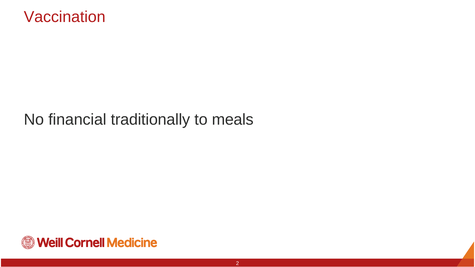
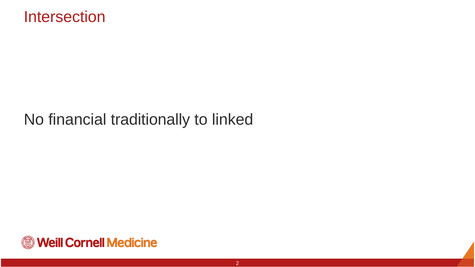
Vaccination: Vaccination -> Intersection
meals: meals -> linked
